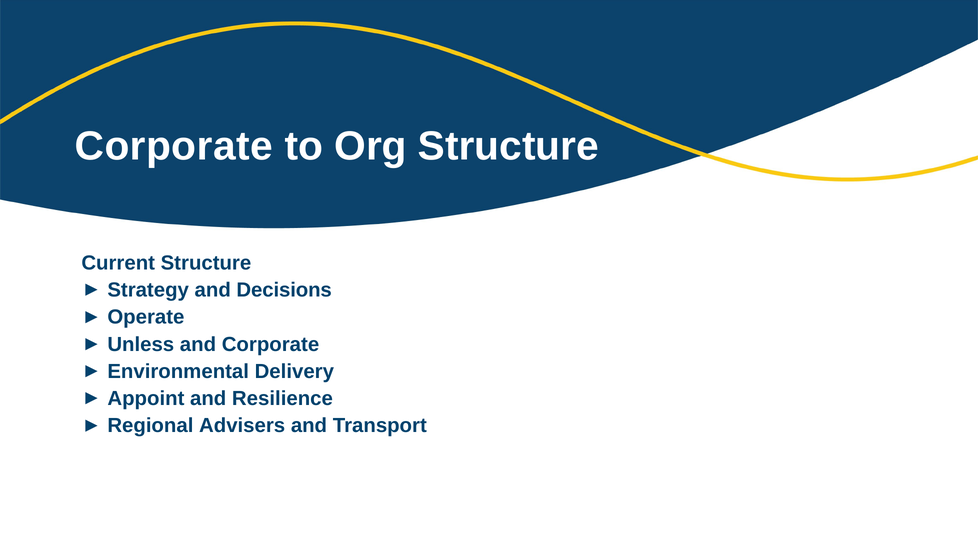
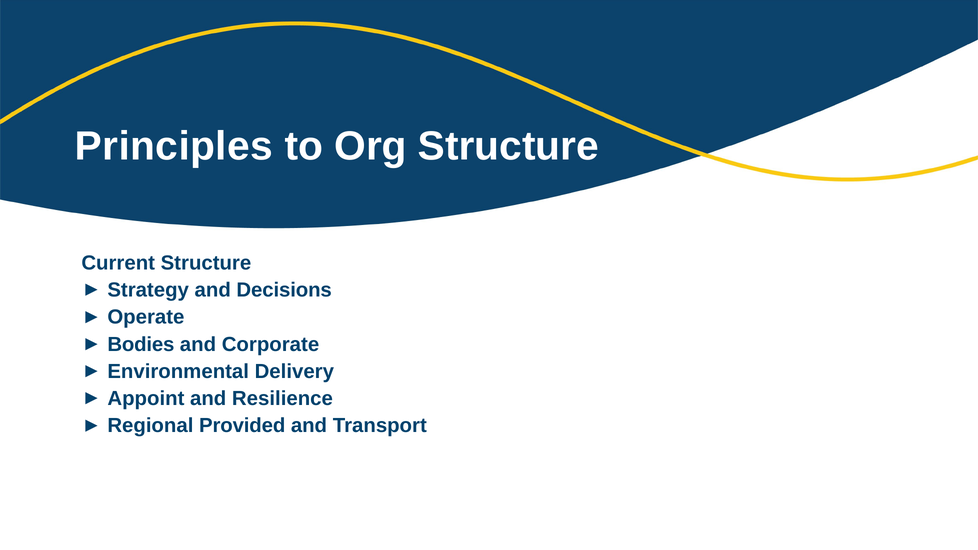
Corporate at (174, 146): Corporate -> Principles
Unless: Unless -> Bodies
Advisers: Advisers -> Provided
